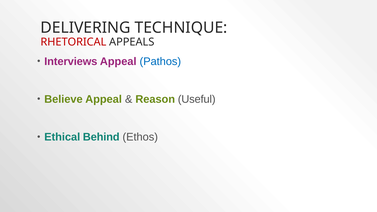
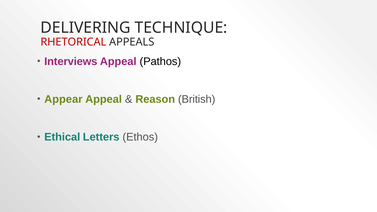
Pathos colour: blue -> black
Believe: Believe -> Appear
Useful: Useful -> British
Behind: Behind -> Letters
